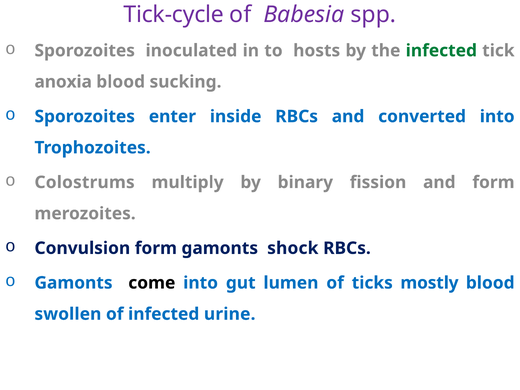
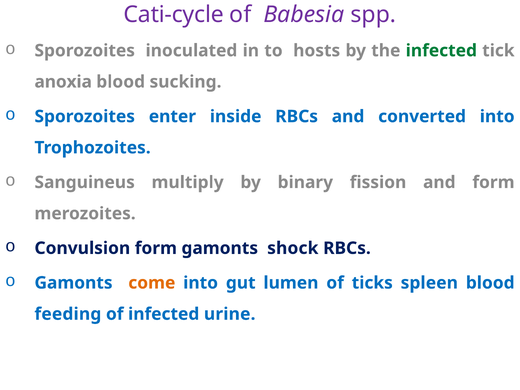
Tick-cycle: Tick-cycle -> Cati-cycle
Colostrums: Colostrums -> Sanguineus
come colour: black -> orange
mostly: mostly -> spleen
swollen: swollen -> feeding
